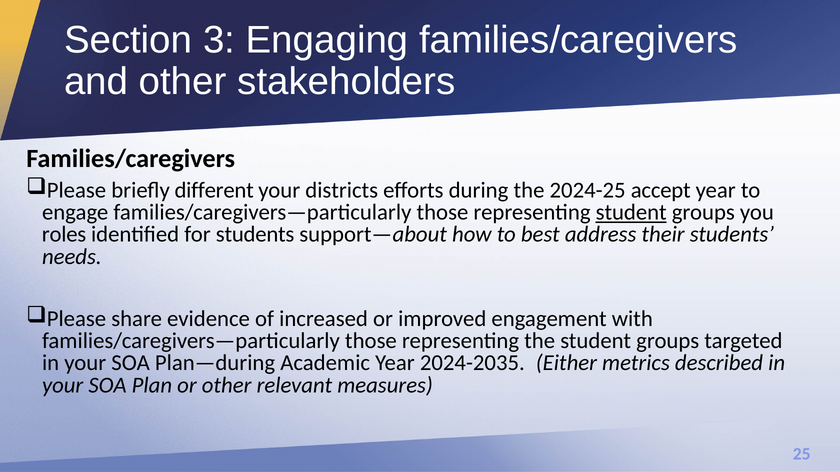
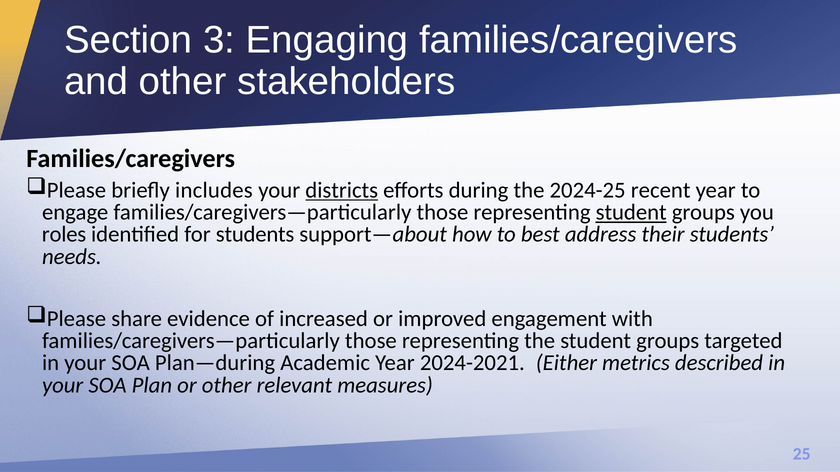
different: different -> includes
districts underline: none -> present
accept: accept -> recent
2024-2035: 2024-2035 -> 2024-2021
